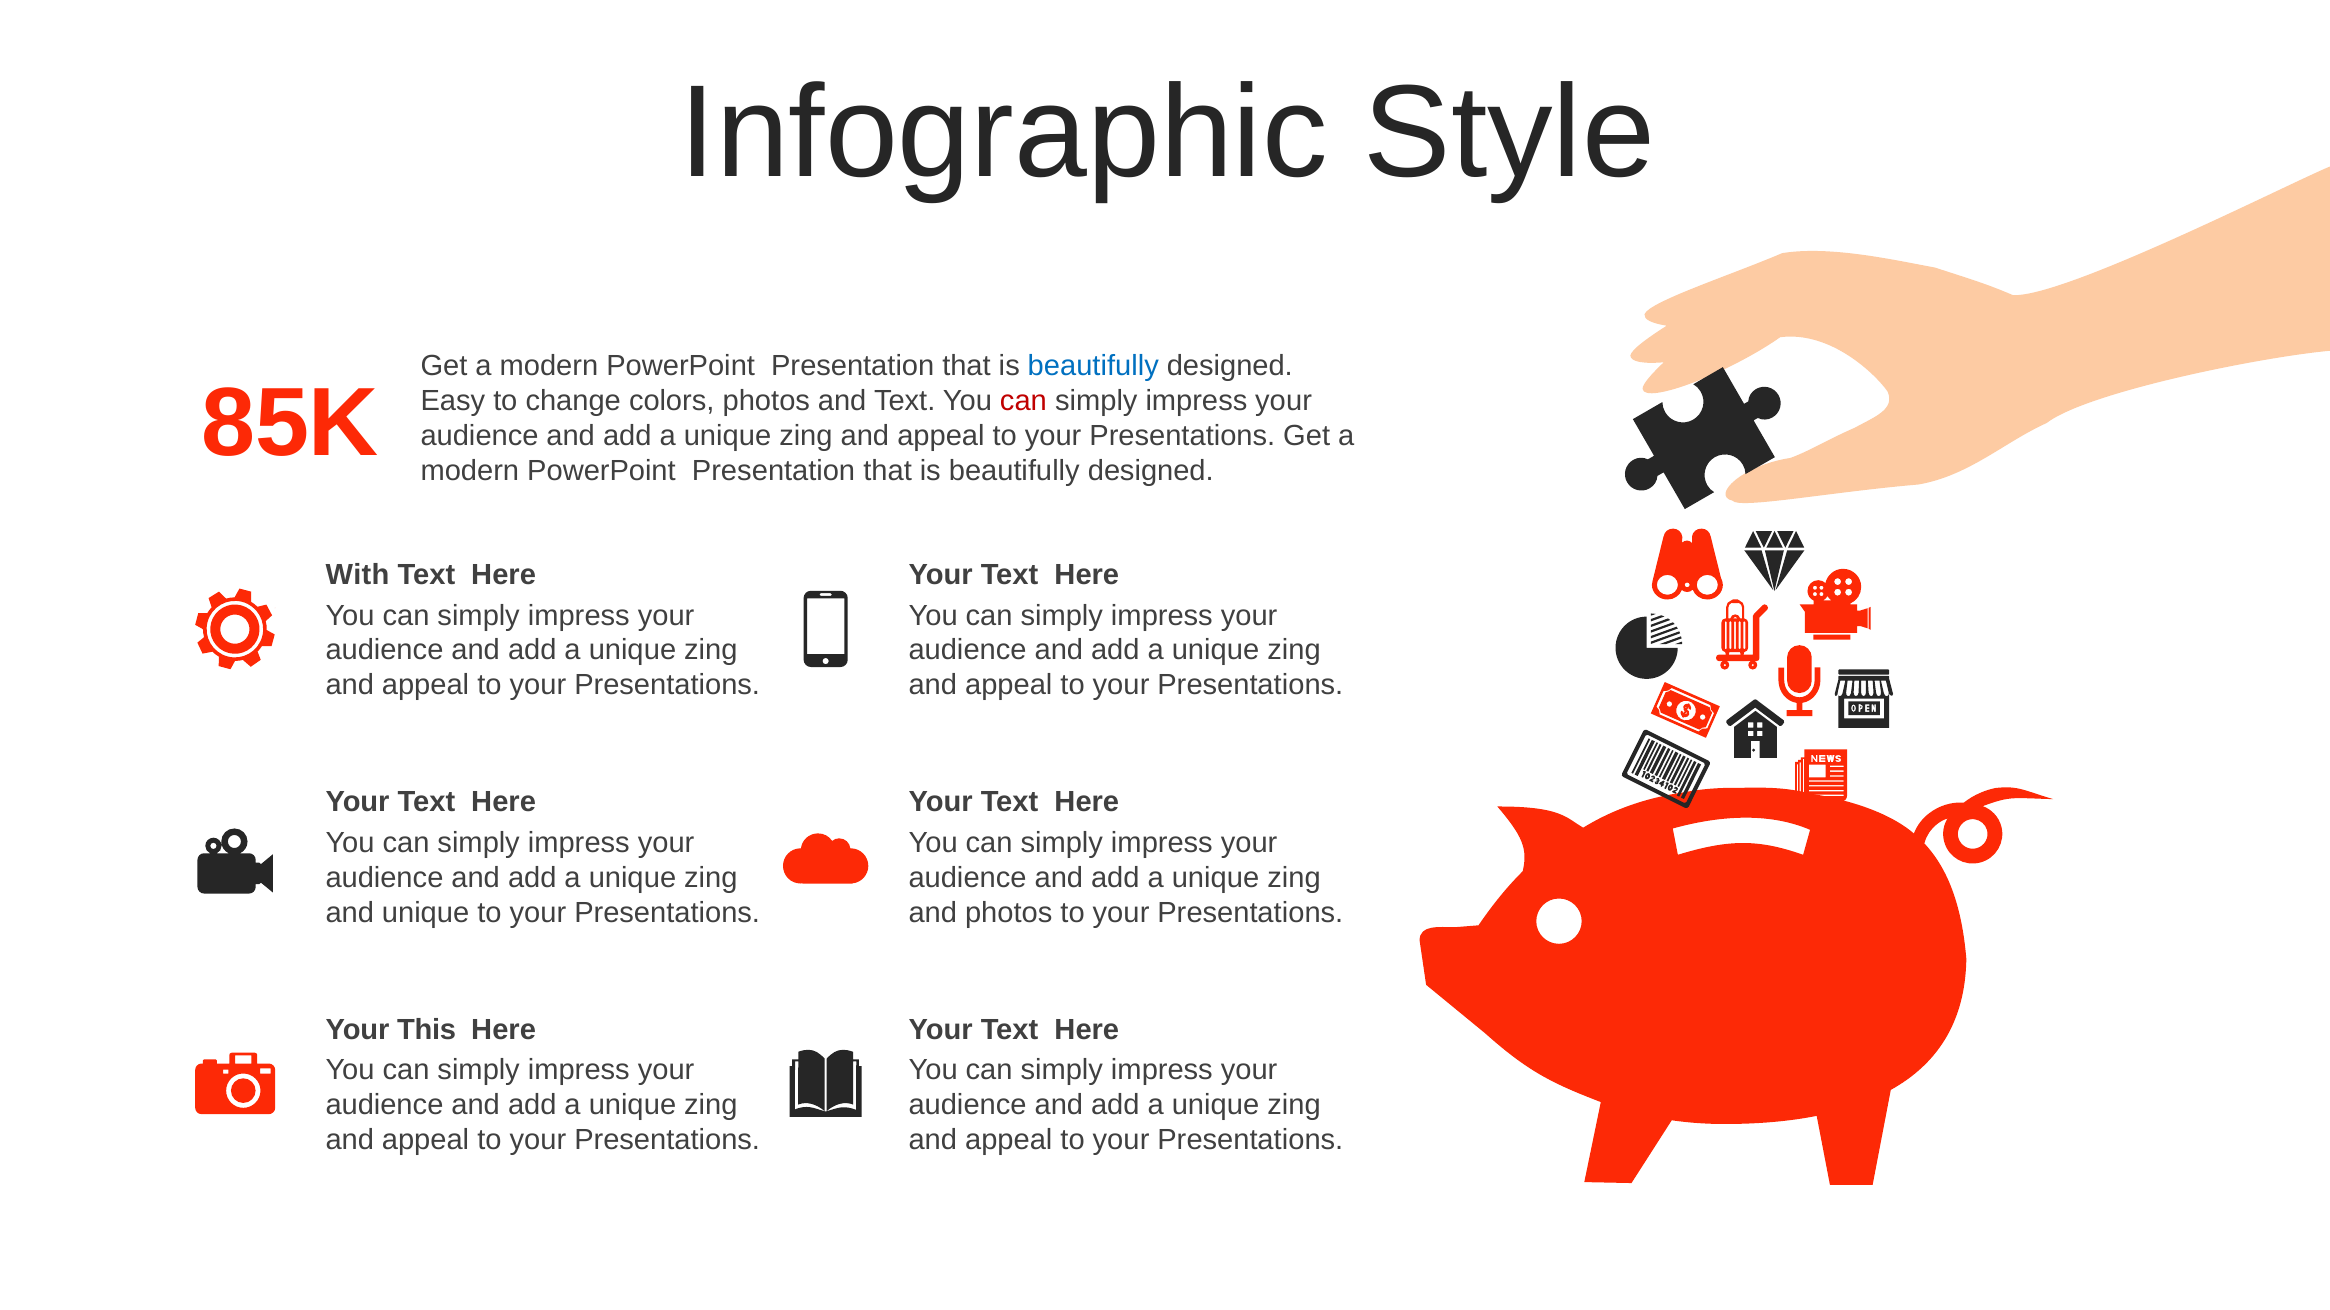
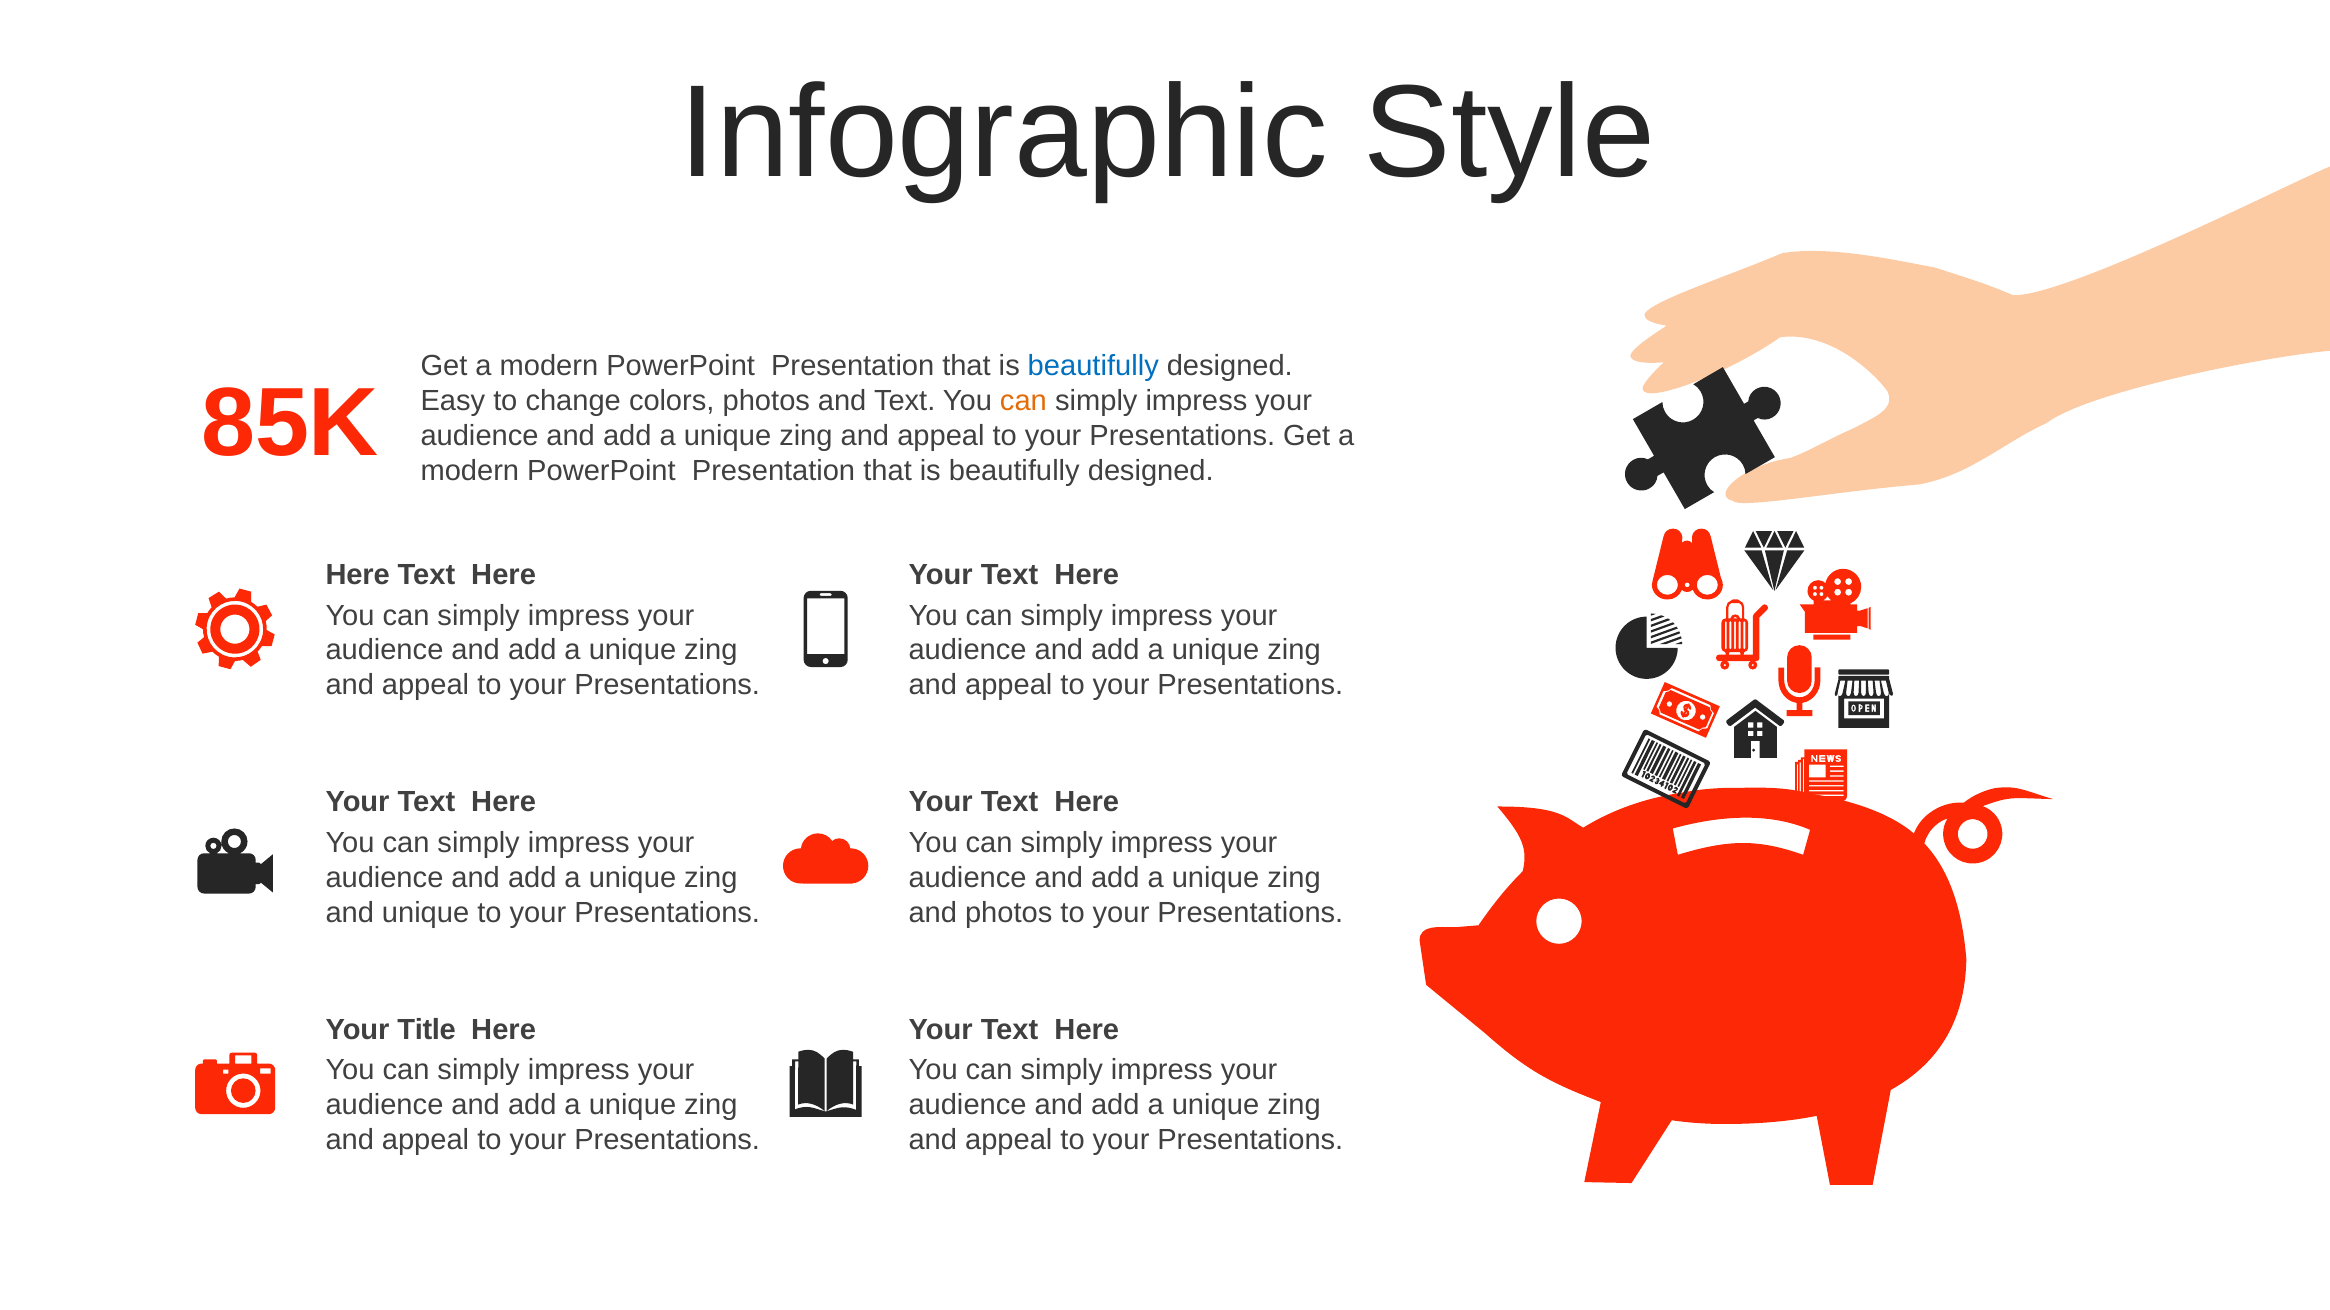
can at (1023, 401) colour: red -> orange
With at (357, 575): With -> Here
This: This -> Title
